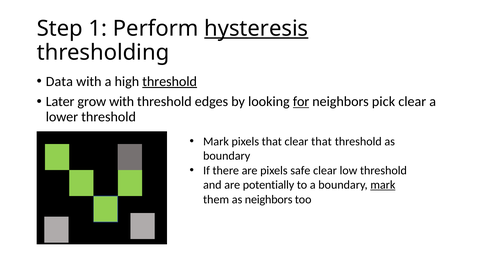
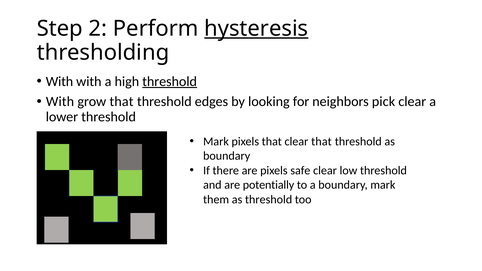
1: 1 -> 2
Data at (59, 81): Data -> With
Later at (60, 102): Later -> With
grow with: with -> that
for underline: present -> none
mark at (383, 185) underline: present -> none
as neighbors: neighbors -> threshold
